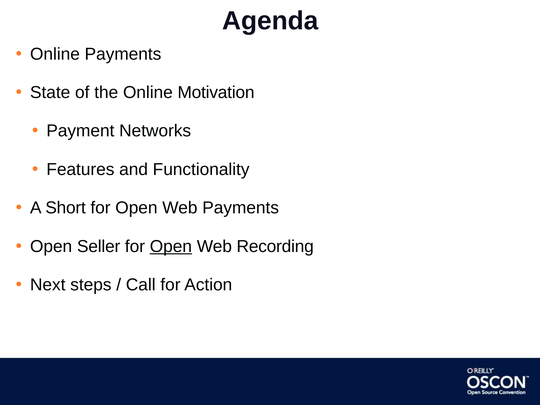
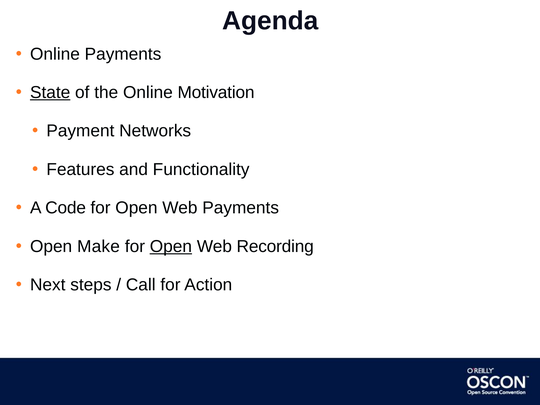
State underline: none -> present
Short: Short -> Code
Seller: Seller -> Make
